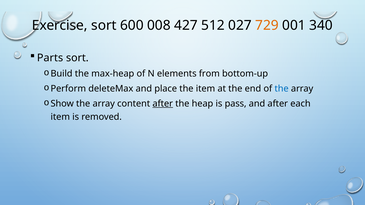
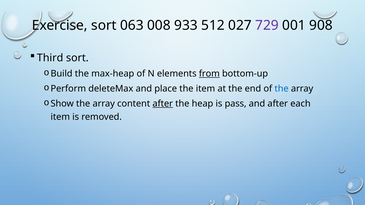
600: 600 -> 063
427: 427 -> 933
729 colour: orange -> purple
340: 340 -> 908
Parts: Parts -> Third
from underline: none -> present
